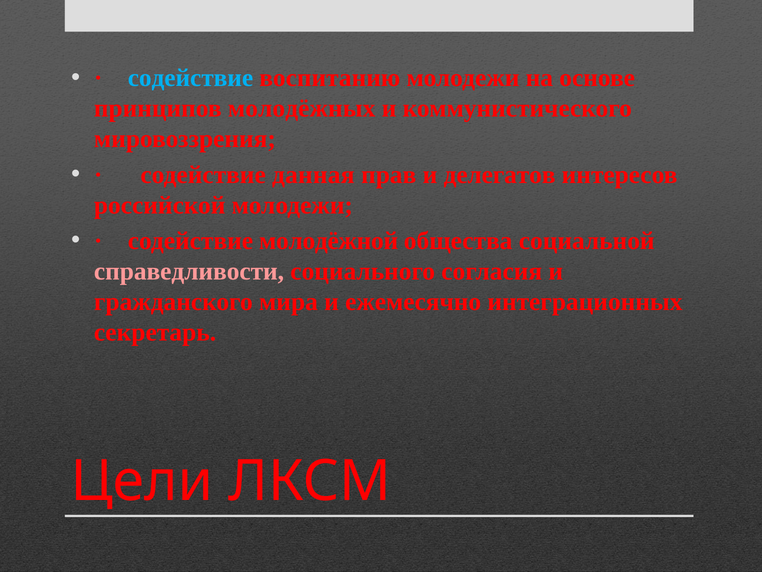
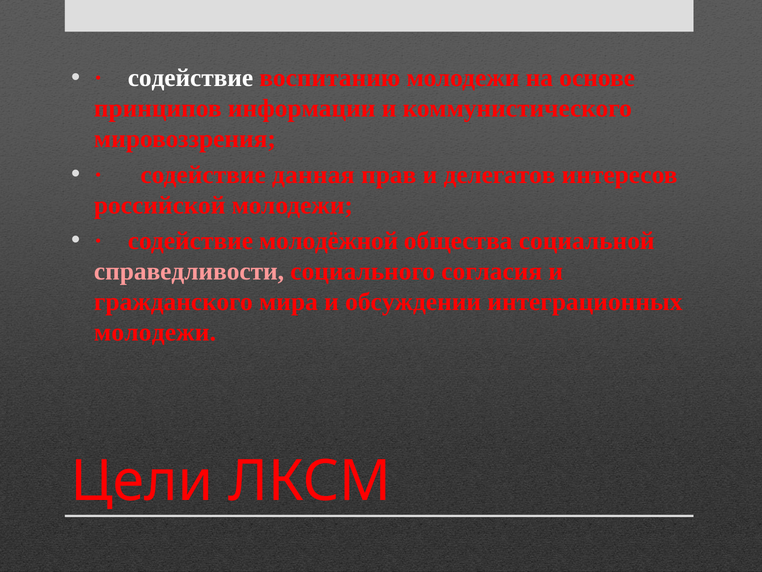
содействие at (190, 78) colour: light blue -> white
молодёжных: молодёжных -> информации
ежемесячно: ежемесячно -> обсуждении
секретарь at (155, 332): секретарь -> молодежи
